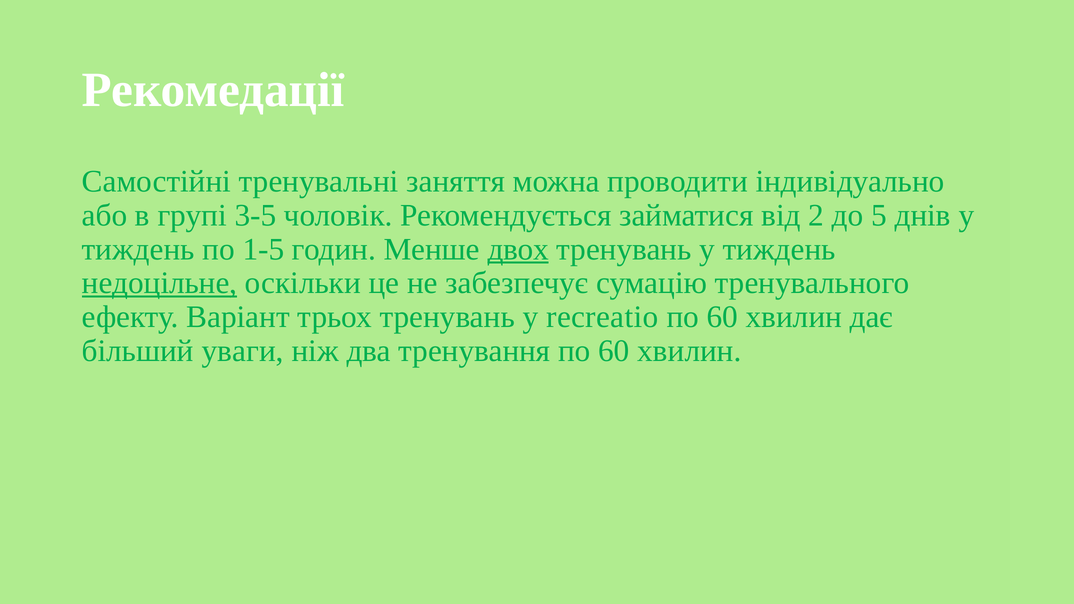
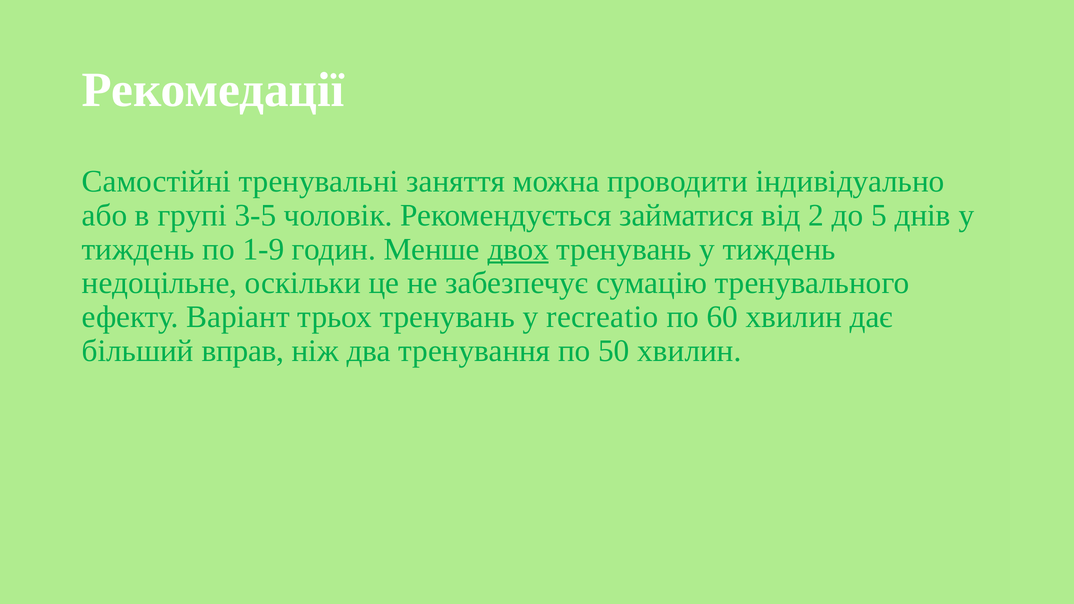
1-5: 1-5 -> 1-9
недоцільне underline: present -> none
уваги: уваги -> вправ
тренування по 60: 60 -> 50
